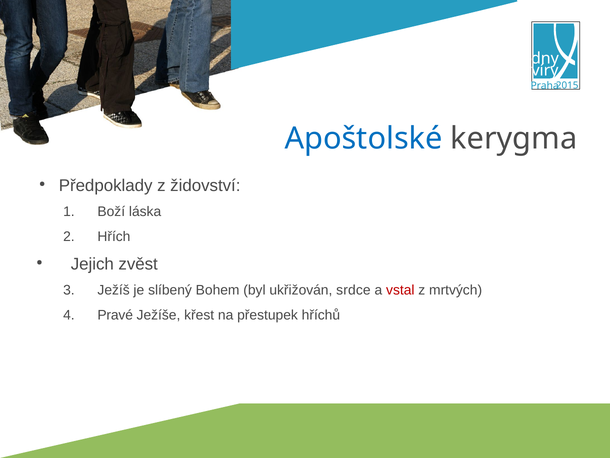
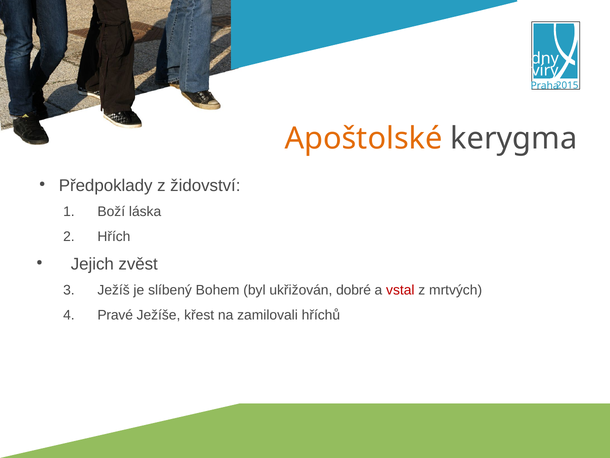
Apoštolské colour: blue -> orange
srdce: srdce -> dobré
přestupek: přestupek -> zamilovali
